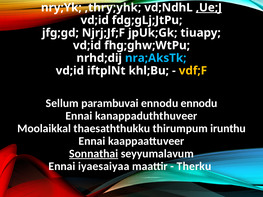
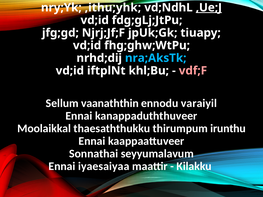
,thry;yhk: ,thry;yhk -> ,ithu;yhk
vdf;F colour: yellow -> pink
parambuvai: parambuvai -> vaanaththin
ennodu ennodu: ennodu -> varaiyil
Sonnathai underline: present -> none
Therku: Therku -> Kilakku
